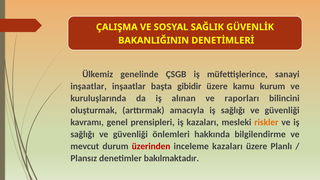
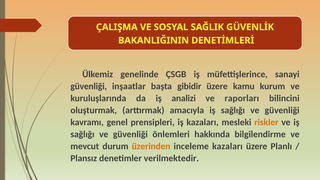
inşaatlar at (89, 86): inşaatlar -> güvenliği
alınan: alınan -> analizi
üzerinden colour: red -> orange
bakılmaktadır: bakılmaktadır -> verilmektedir
